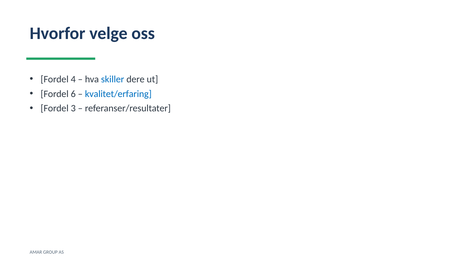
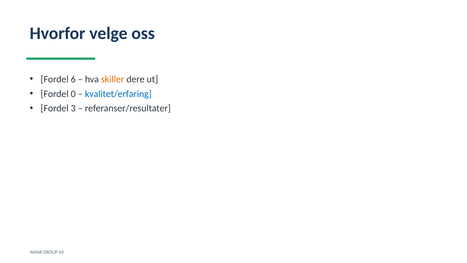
4: 4 -> 6
skiller colour: blue -> orange
6: 6 -> 0
